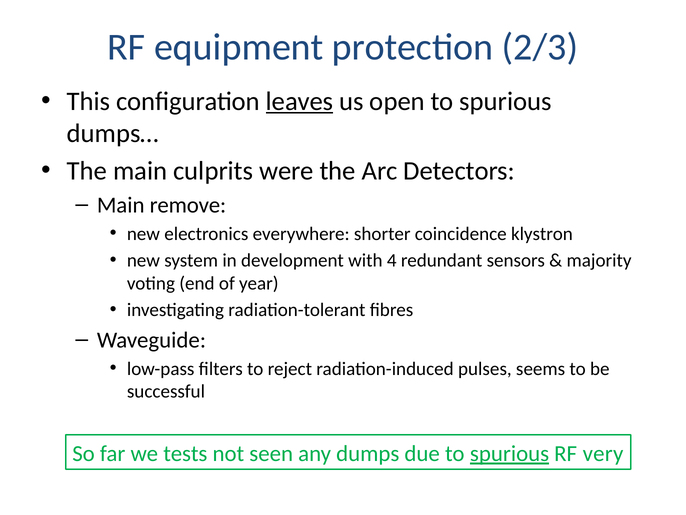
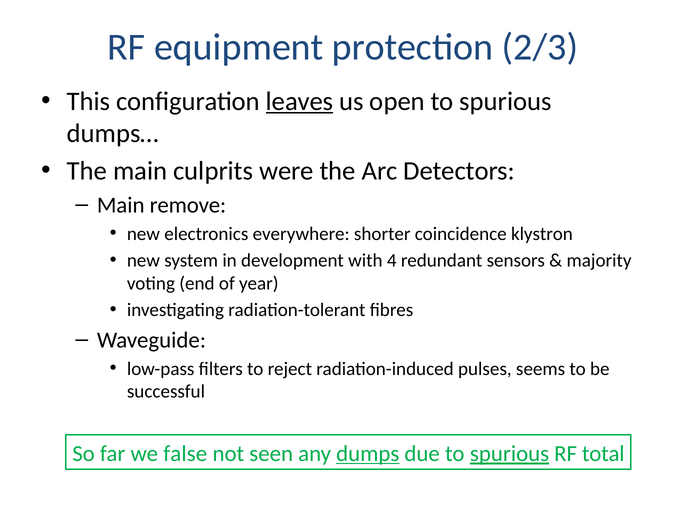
tests: tests -> false
dumps underline: none -> present
very: very -> total
